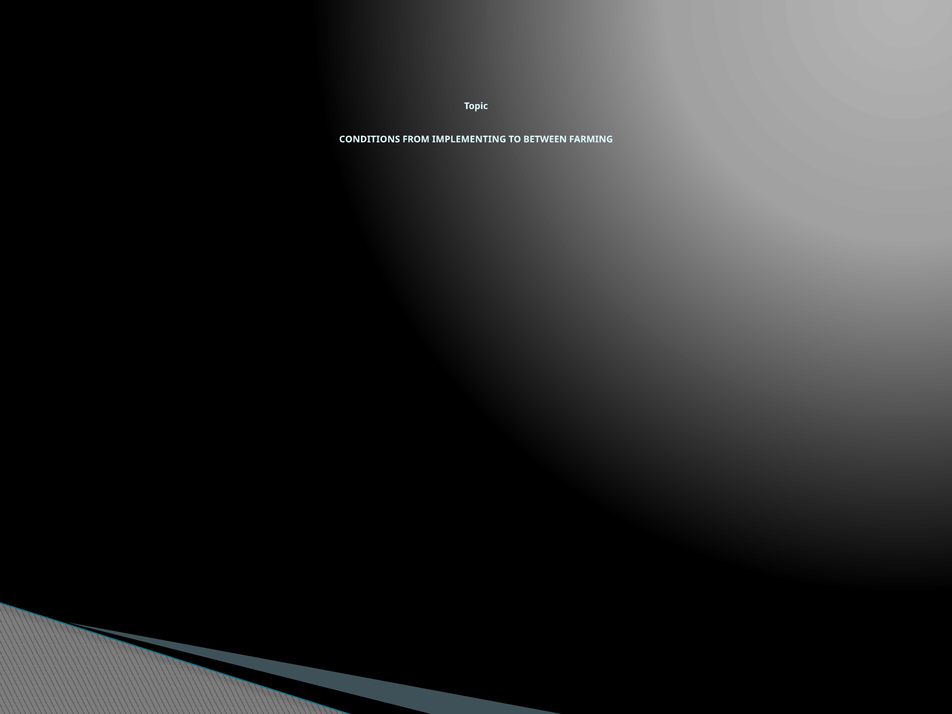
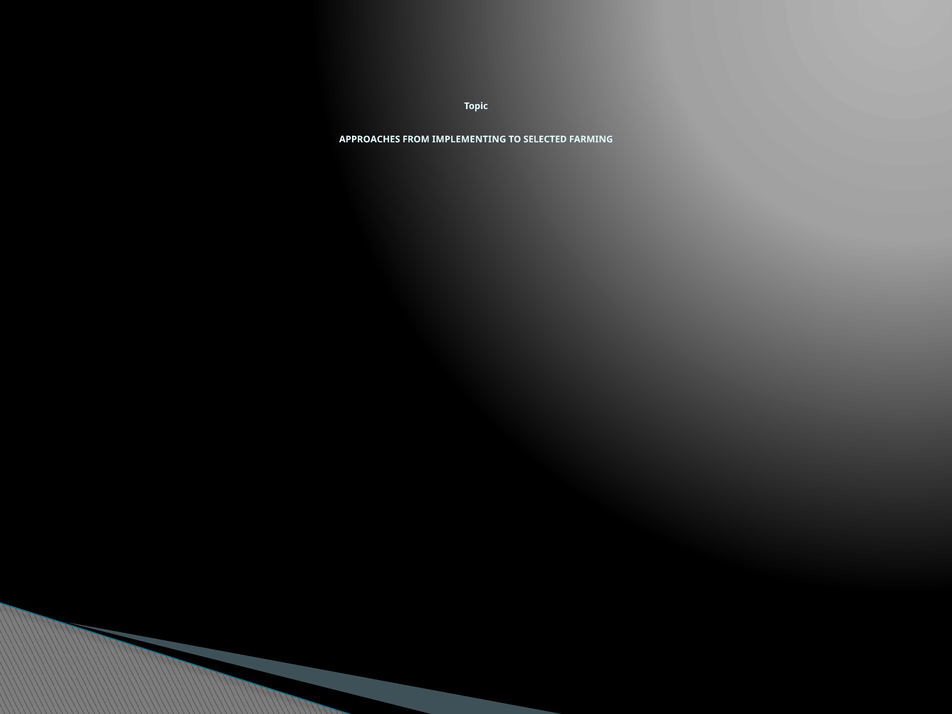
CONDITIONS: CONDITIONS -> APPROACHES
BETWEEN: BETWEEN -> SELECTED
